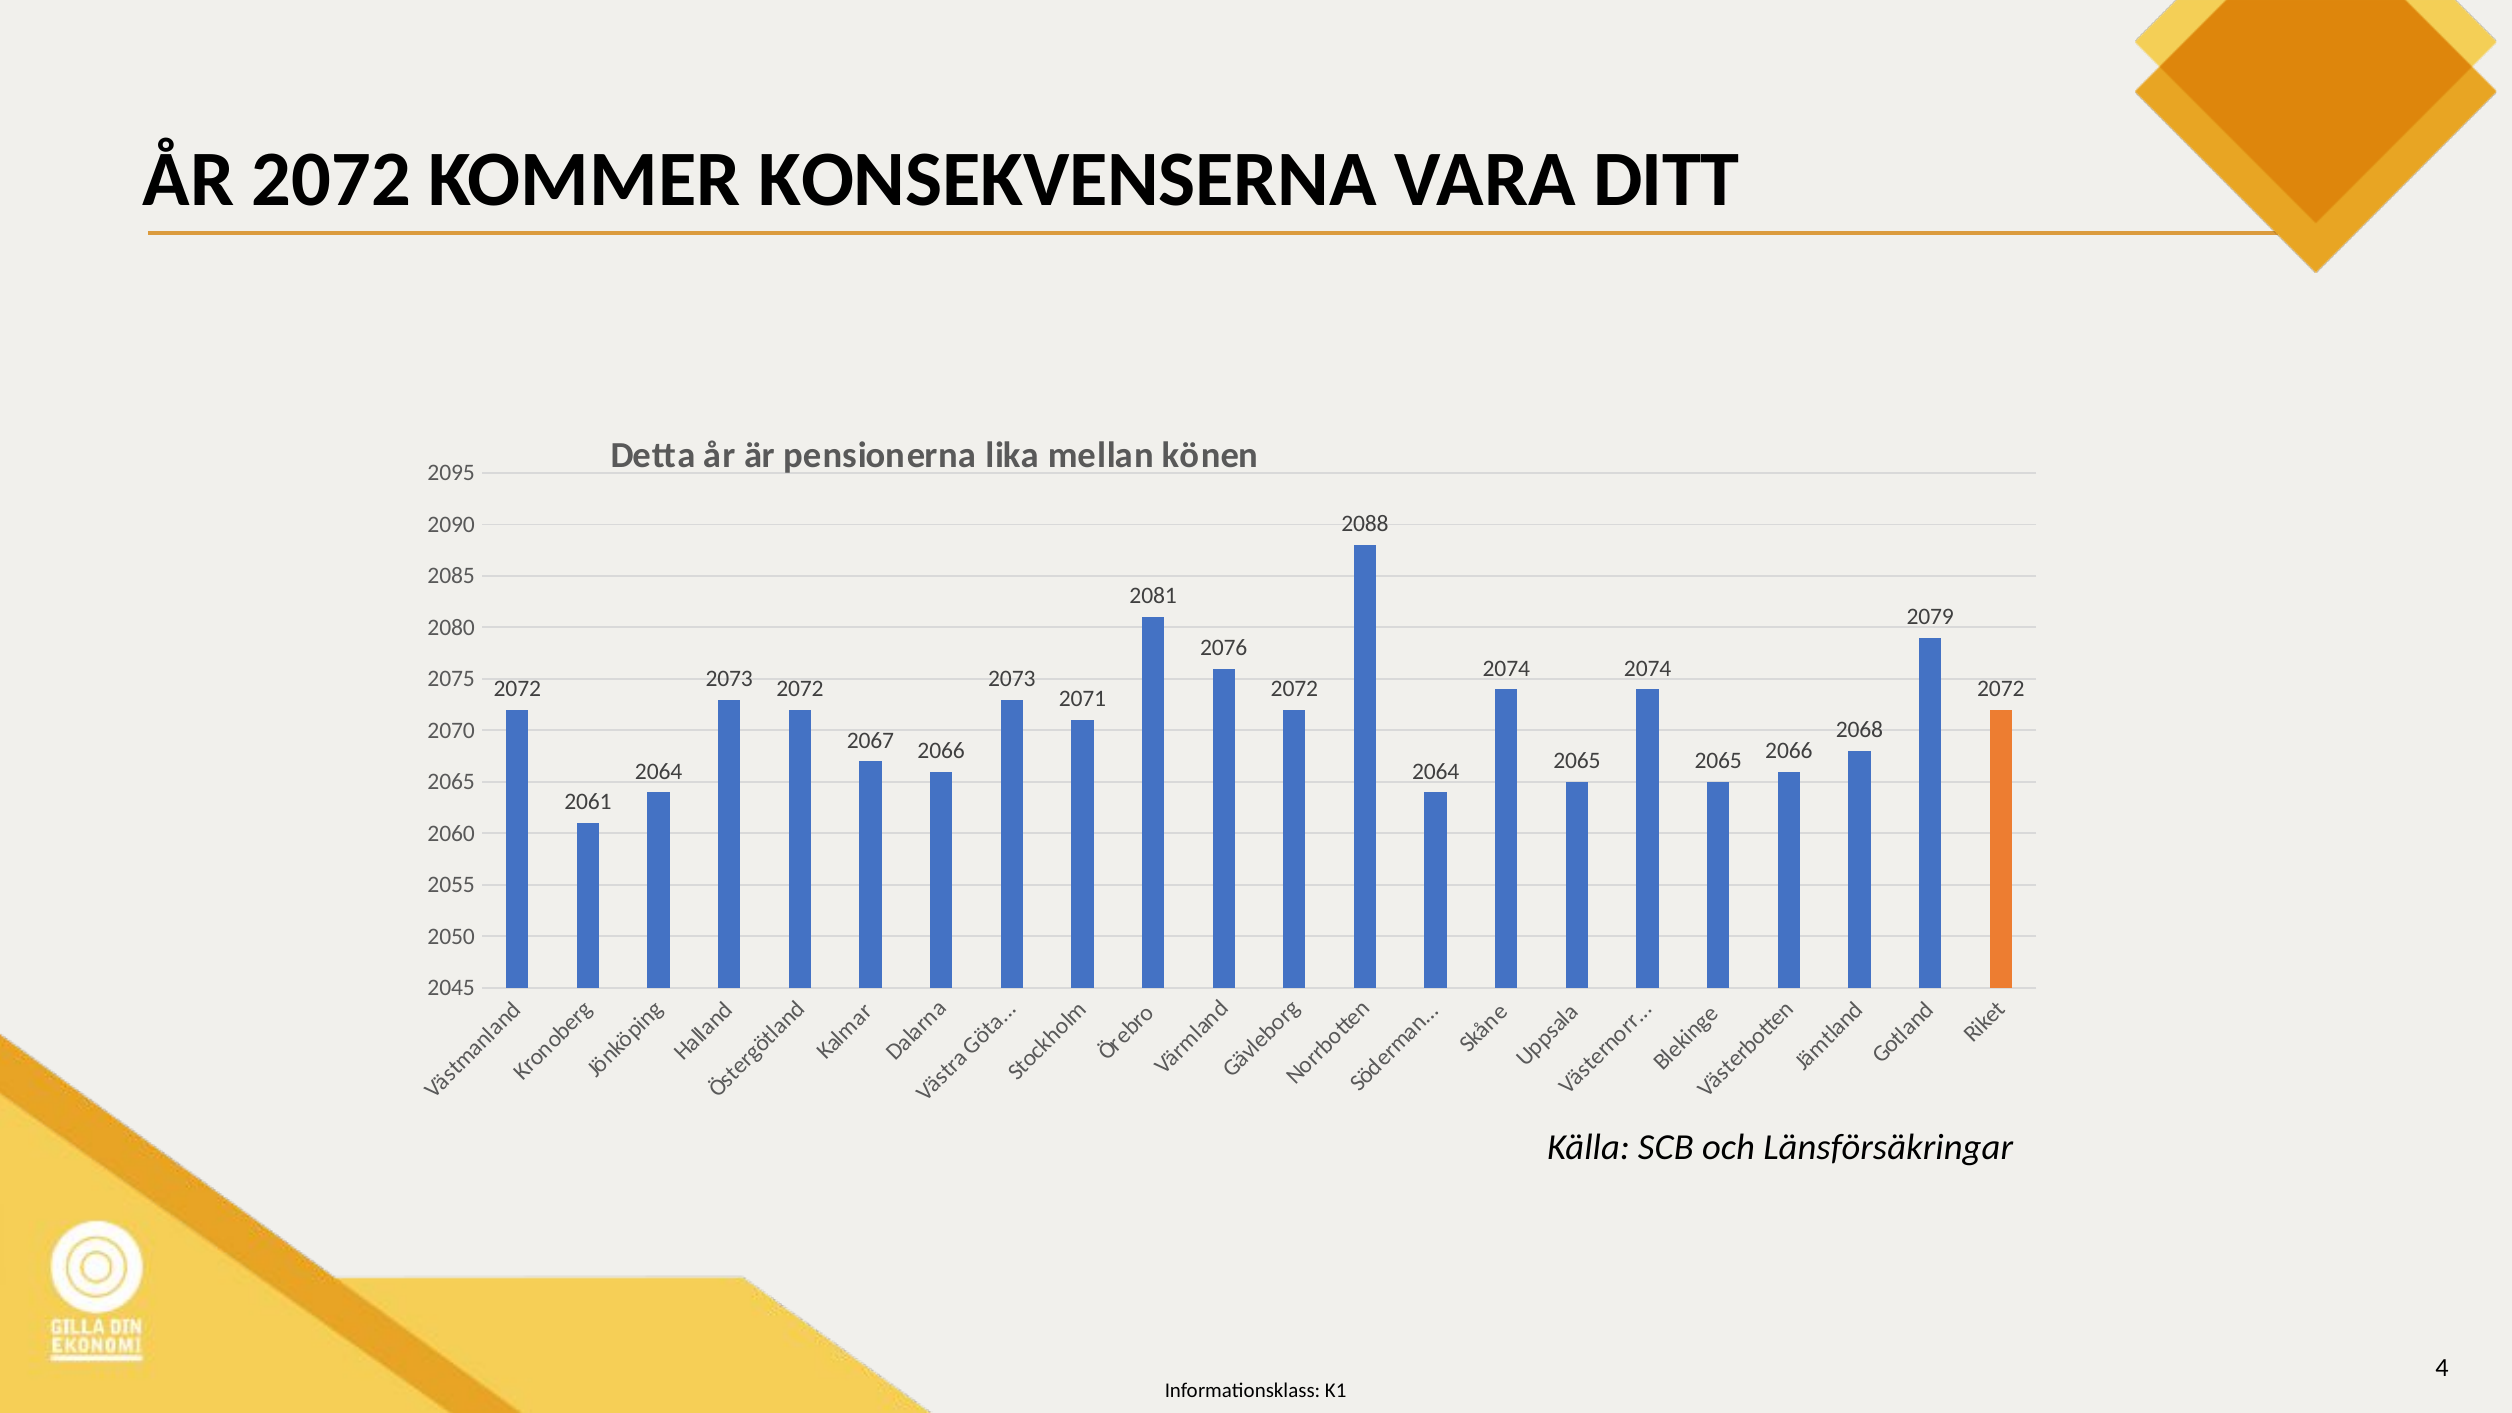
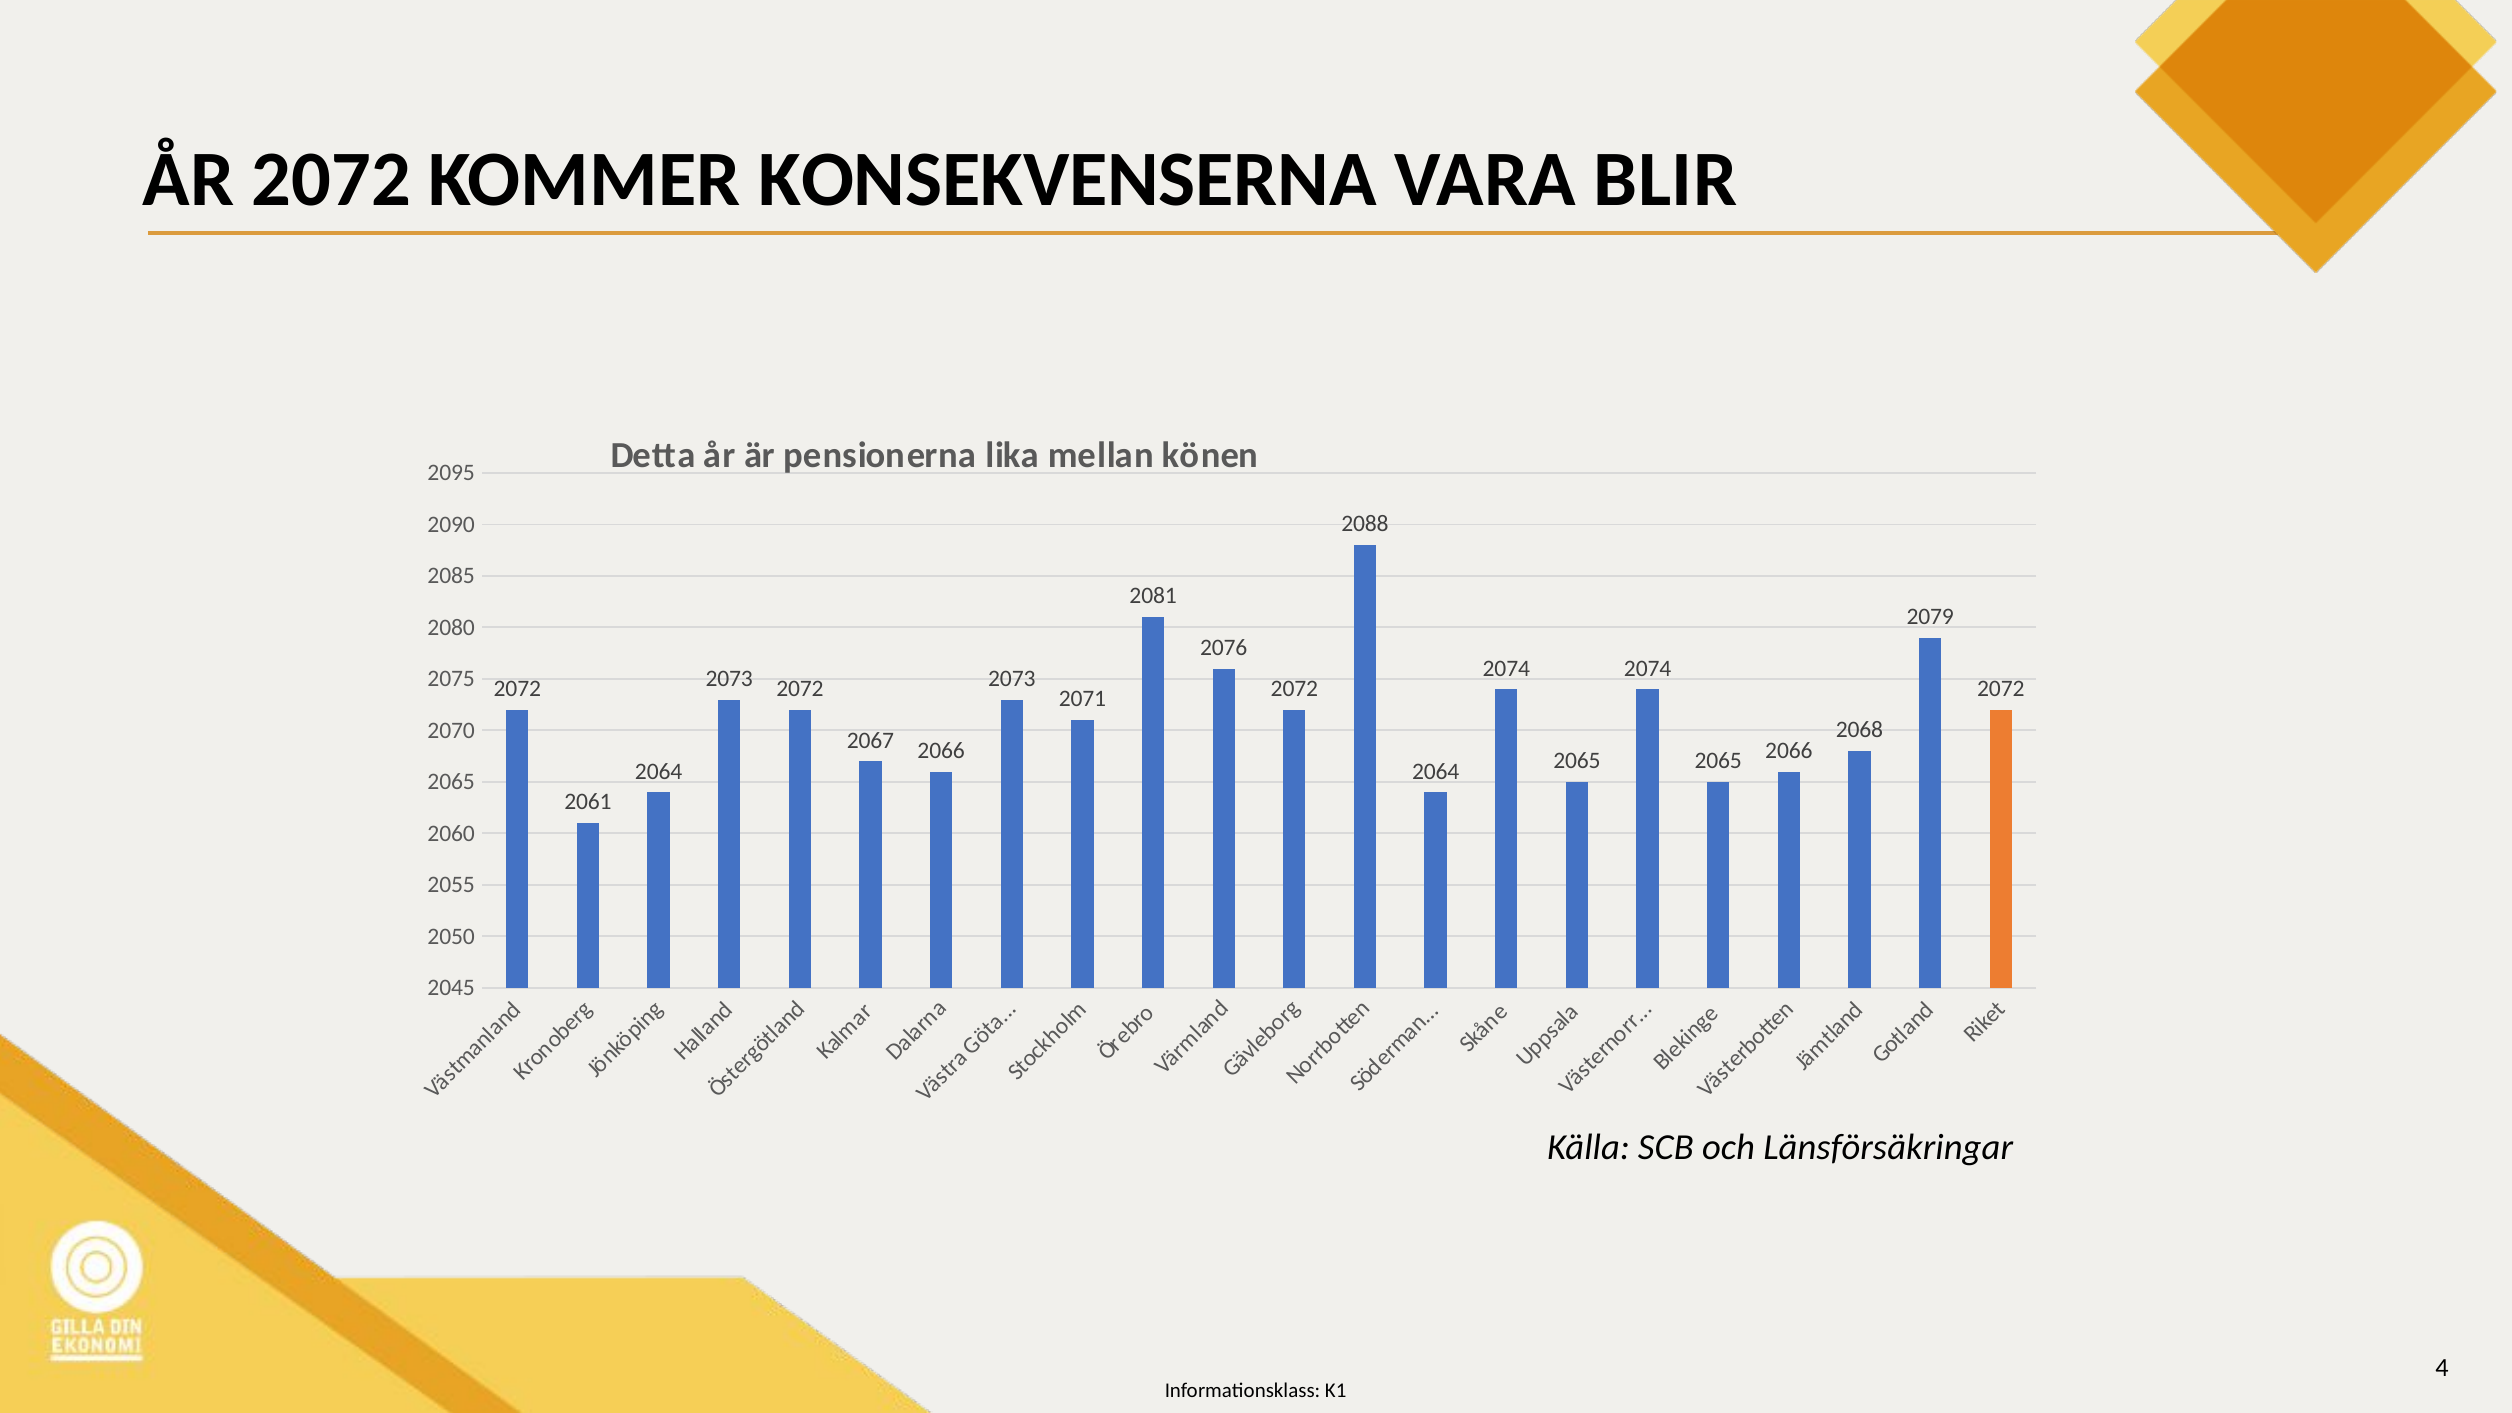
DITT: DITT -> BLIR
